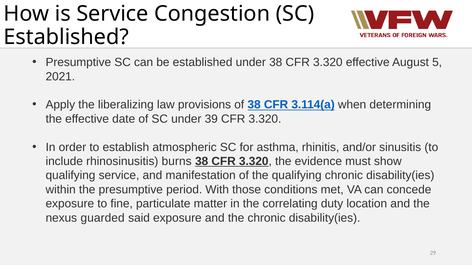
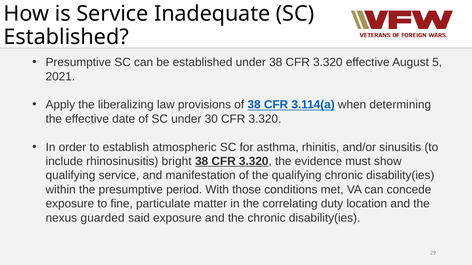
Congestion: Congestion -> Inadequate
39: 39 -> 30
burns: burns -> bright
